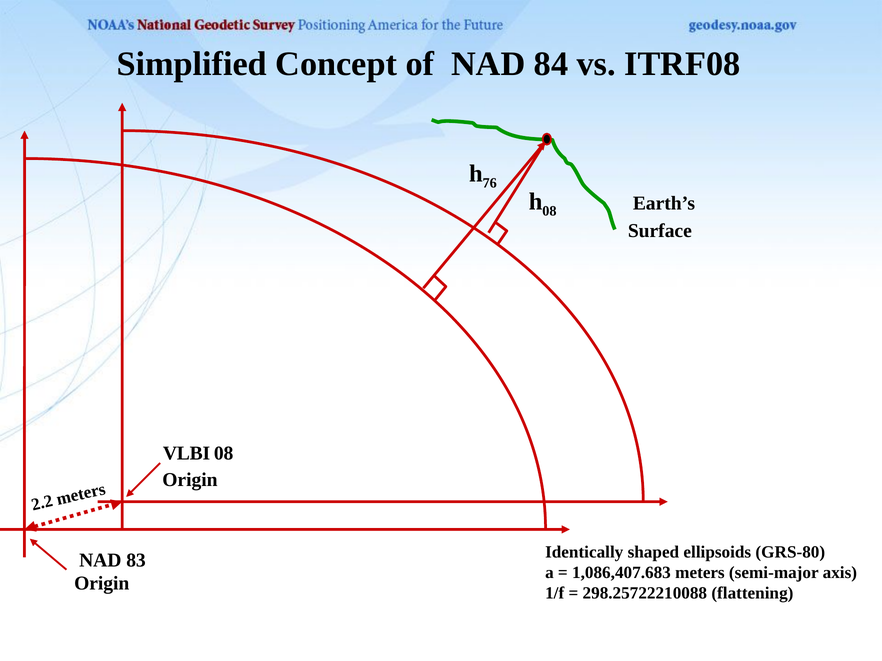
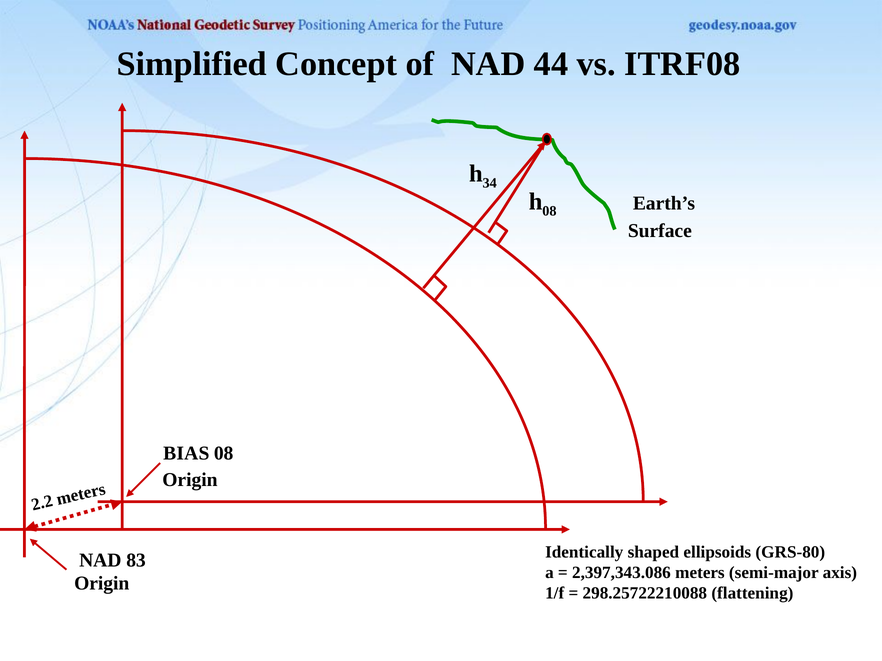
84: 84 -> 44
76: 76 -> 34
VLBI: VLBI -> BIAS
1,086,407.683: 1,086,407.683 -> 2,397,343.086
